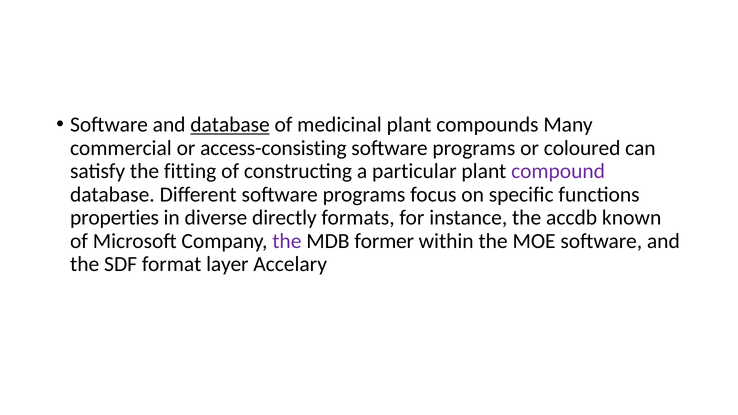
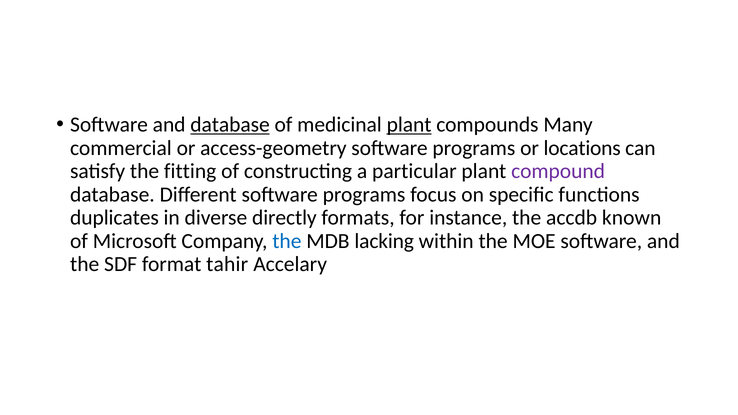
plant at (409, 125) underline: none -> present
access-consisting: access-consisting -> access-geometry
coloured: coloured -> locations
properties: properties -> duplicates
the at (287, 241) colour: purple -> blue
former: former -> lacking
layer: layer -> tahir
